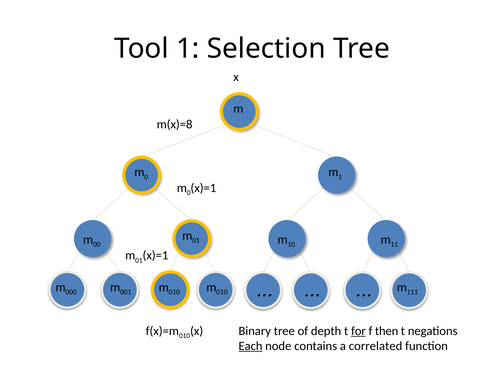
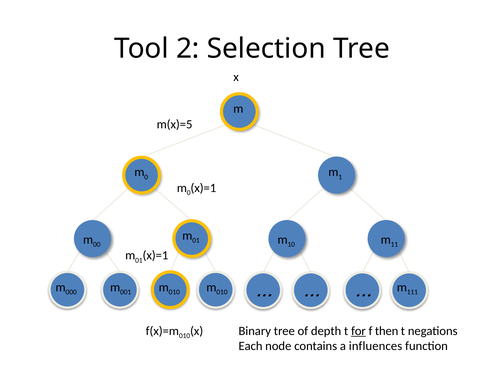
Tool 1: 1 -> 2
m(x)=8: m(x)=8 -> m(x)=5
Each underline: present -> none
correlated: correlated -> influences
